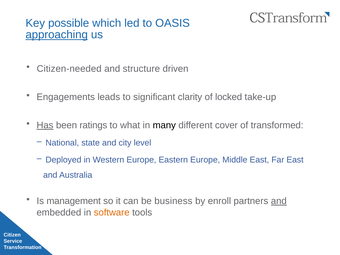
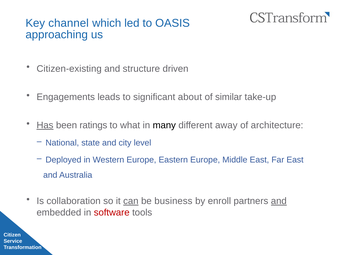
possible: possible -> channel
approaching underline: present -> none
Citizen-needed: Citizen-needed -> Citizen-existing
clarity: clarity -> about
locked: locked -> similar
cover: cover -> away
transformed: transformed -> architecture
management: management -> collaboration
can underline: none -> present
software colour: orange -> red
